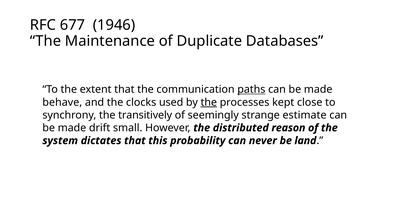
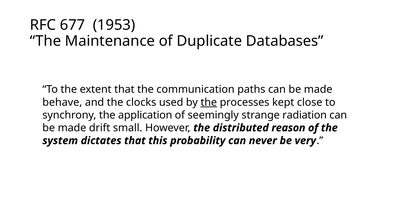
1946: 1946 -> 1953
paths underline: present -> none
transitively: transitively -> application
estimate: estimate -> radiation
land: land -> very
